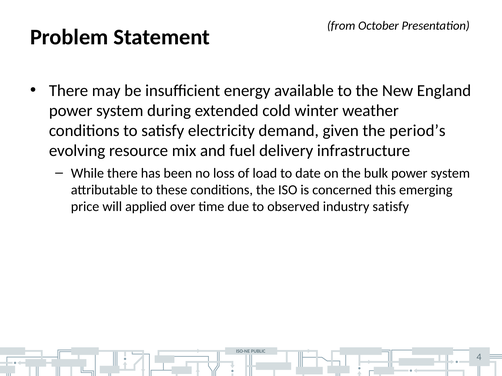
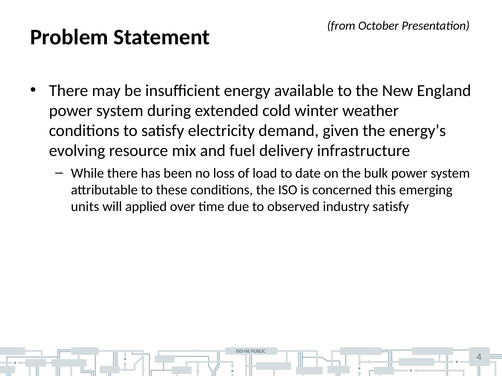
period’s: period’s -> energy’s
price: price -> units
